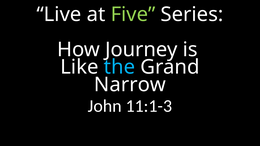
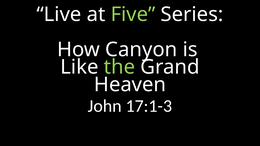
Journey: Journey -> Canyon
the colour: light blue -> light green
Narrow: Narrow -> Heaven
11:1-3: 11:1-3 -> 17:1-3
